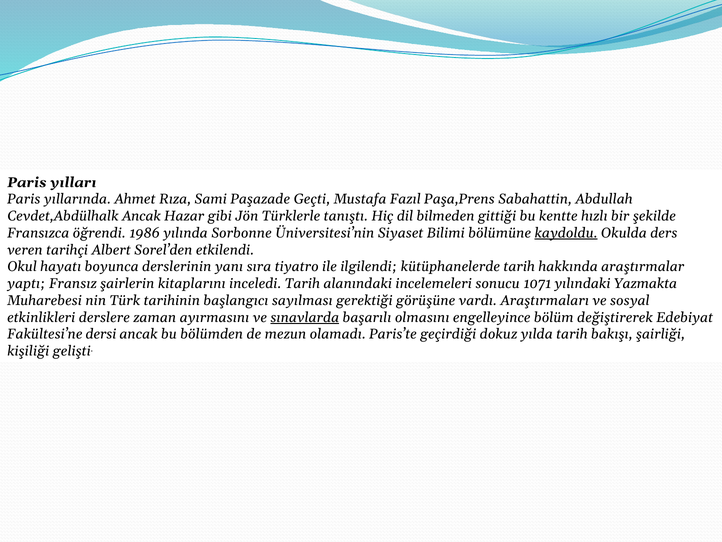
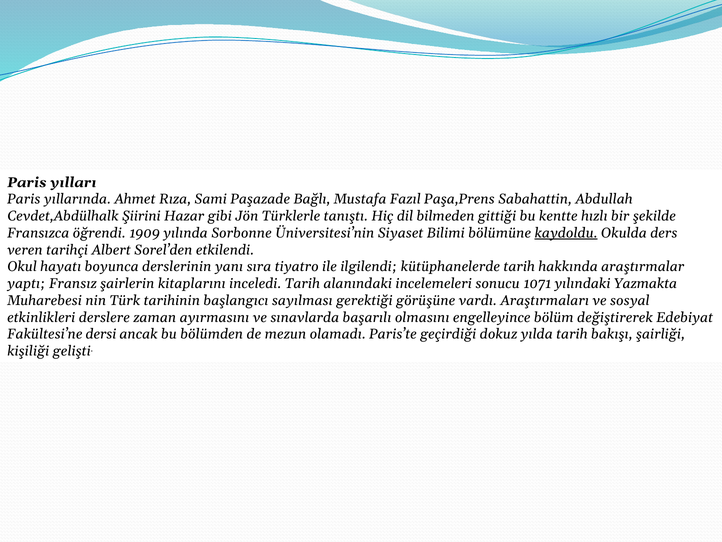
Geçti: Geçti -> Bağlı
Cevdet,Abdülhalk Ancak: Ancak -> Şiirini
1986: 1986 -> 1909
sınavlarda underline: present -> none
